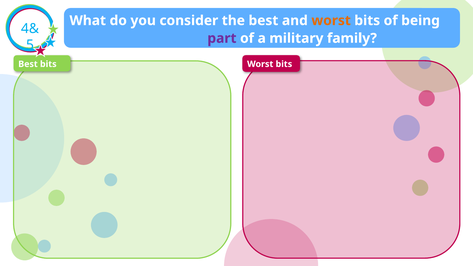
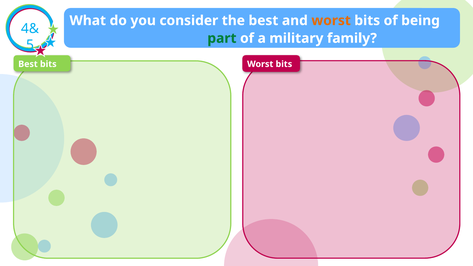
part colour: purple -> green
